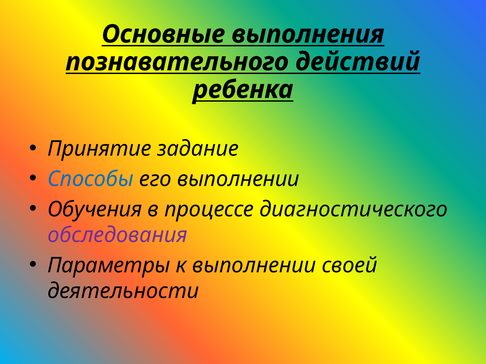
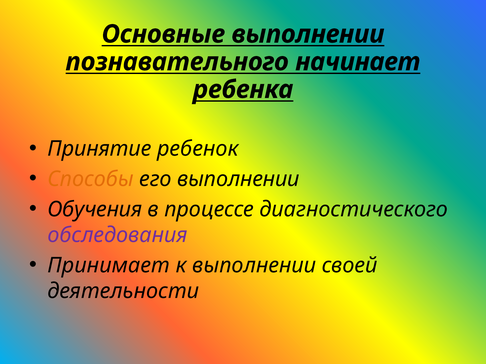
Основные выполнения: выполнения -> выполнении
действий: действий -> начинает
задание: задание -> ребенок
Способы colour: blue -> orange
Параметры: Параметры -> Принимает
